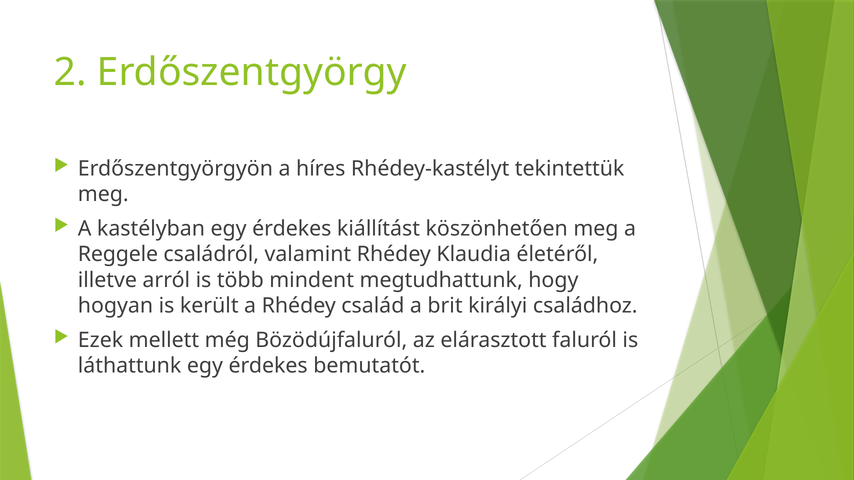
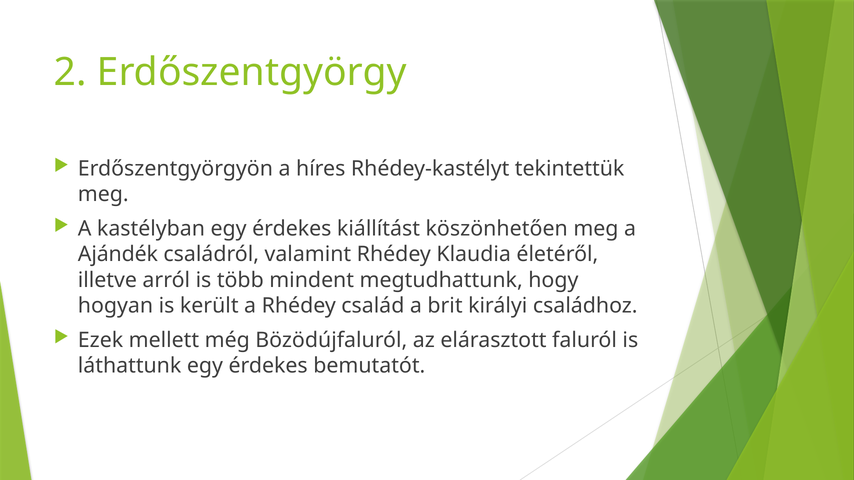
Reggele: Reggele -> Ajándék
